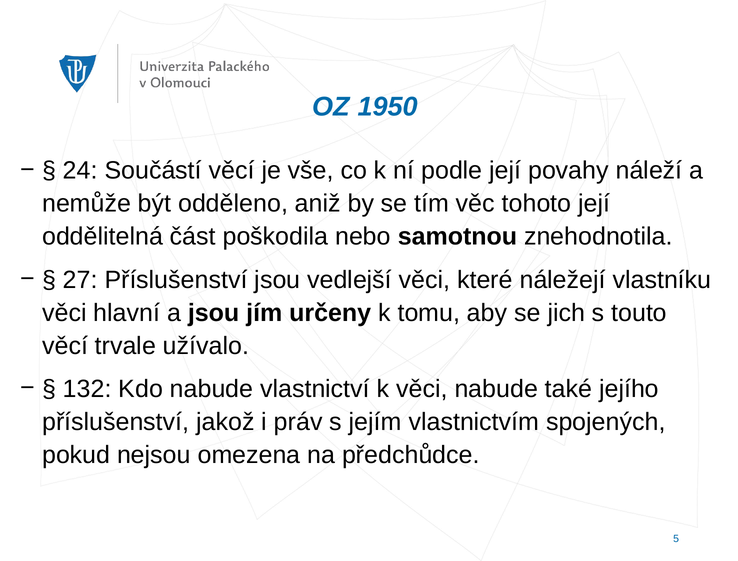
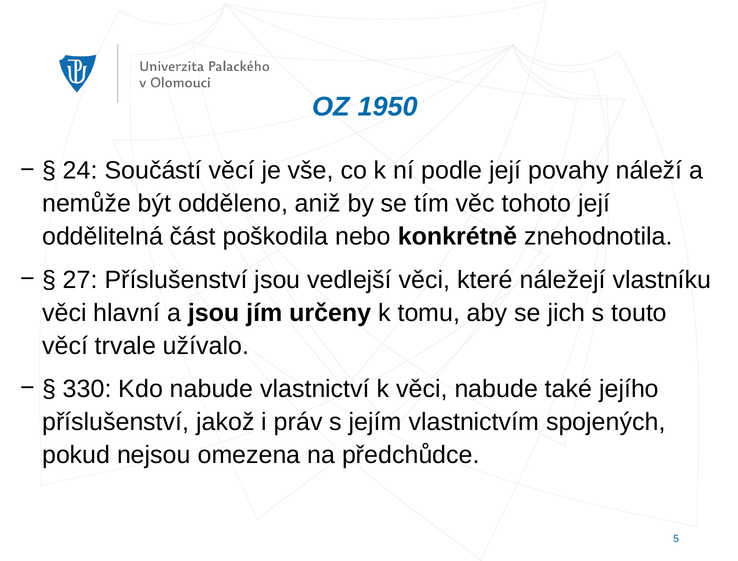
samotnou: samotnou -> konkrétně
132: 132 -> 330
